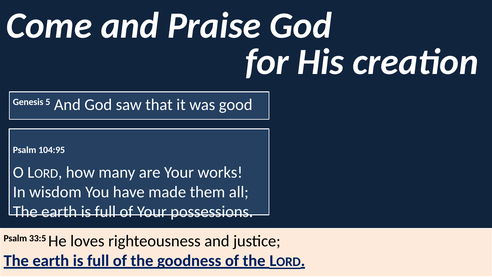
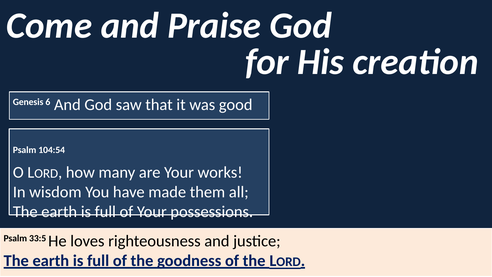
5: 5 -> 6
104:95: 104:95 -> 104:54
